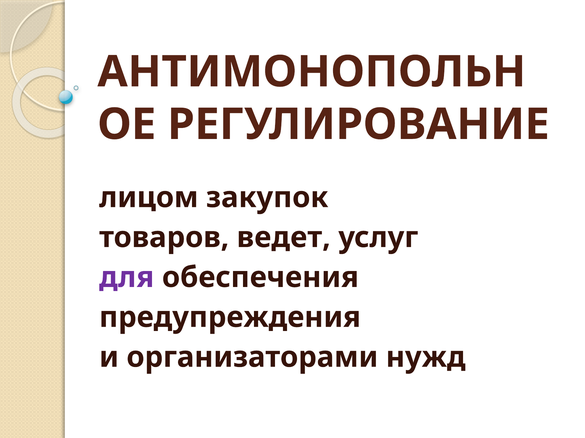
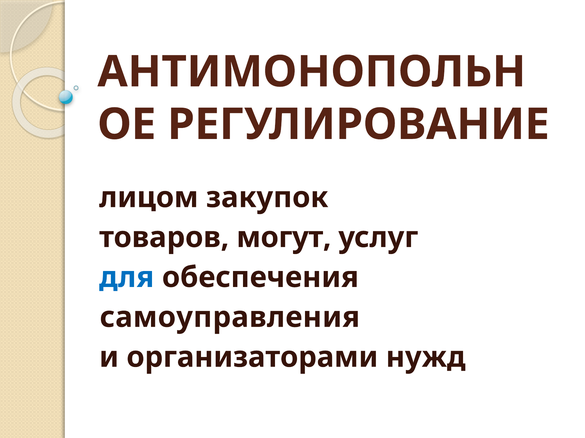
ведет: ведет -> могут
для colour: purple -> blue
предупреждения: предупреждения -> самоуправления
